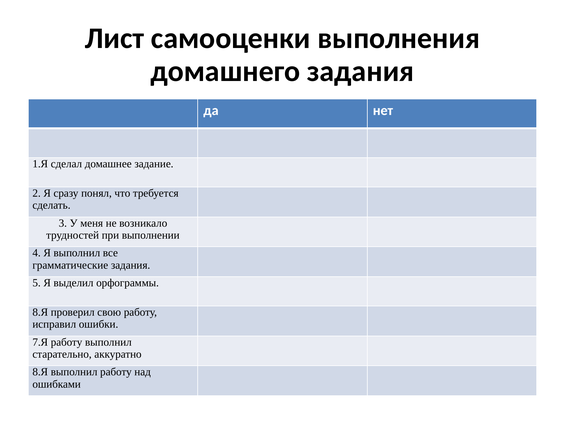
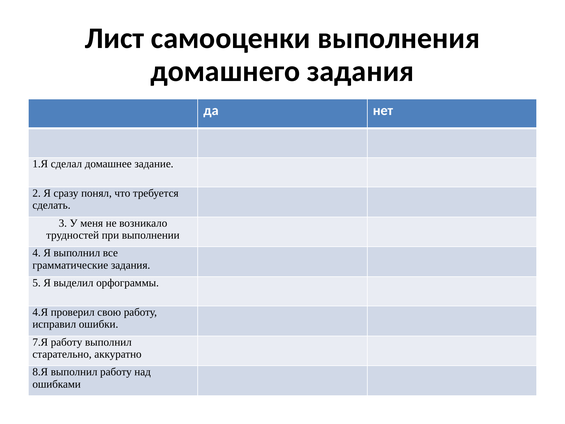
8.Я at (40, 312): 8.Я -> 4.Я
